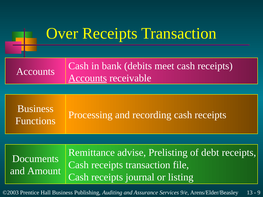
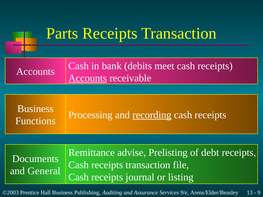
Over: Over -> Parts
recording underline: none -> present
Amount: Amount -> General
